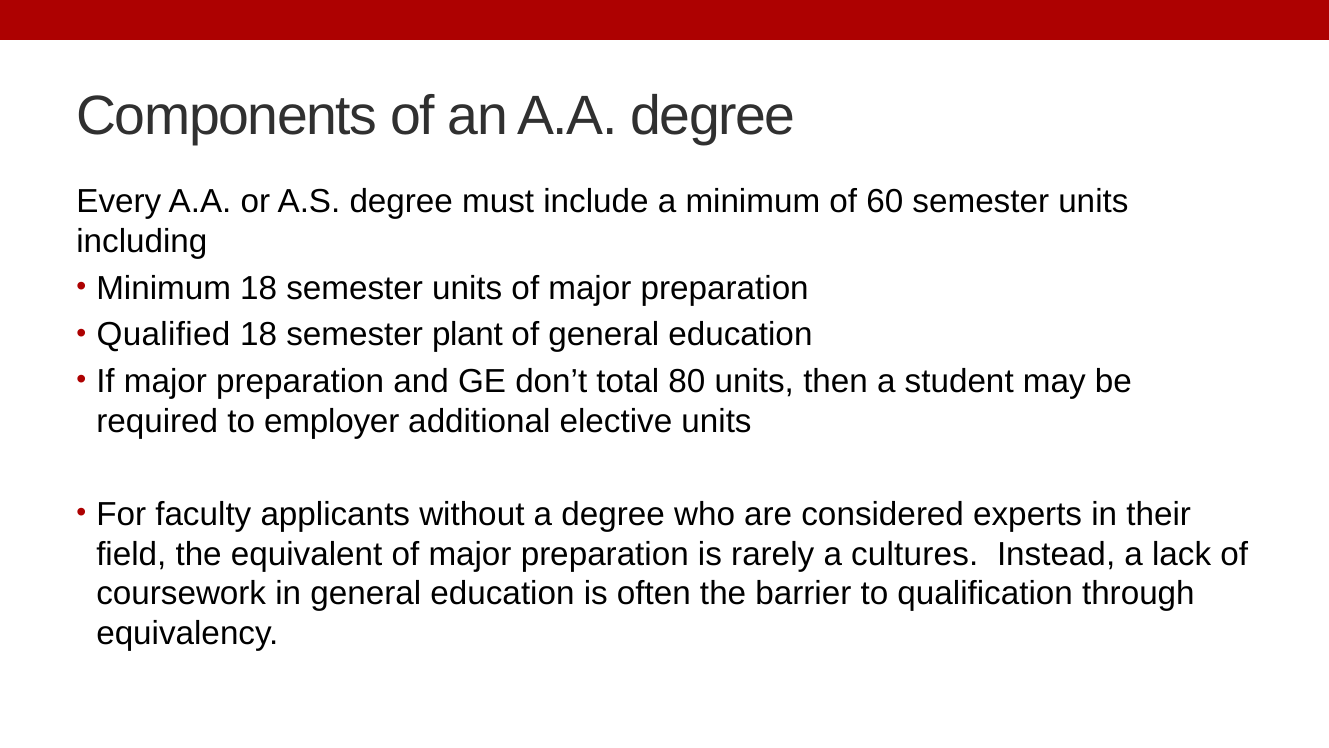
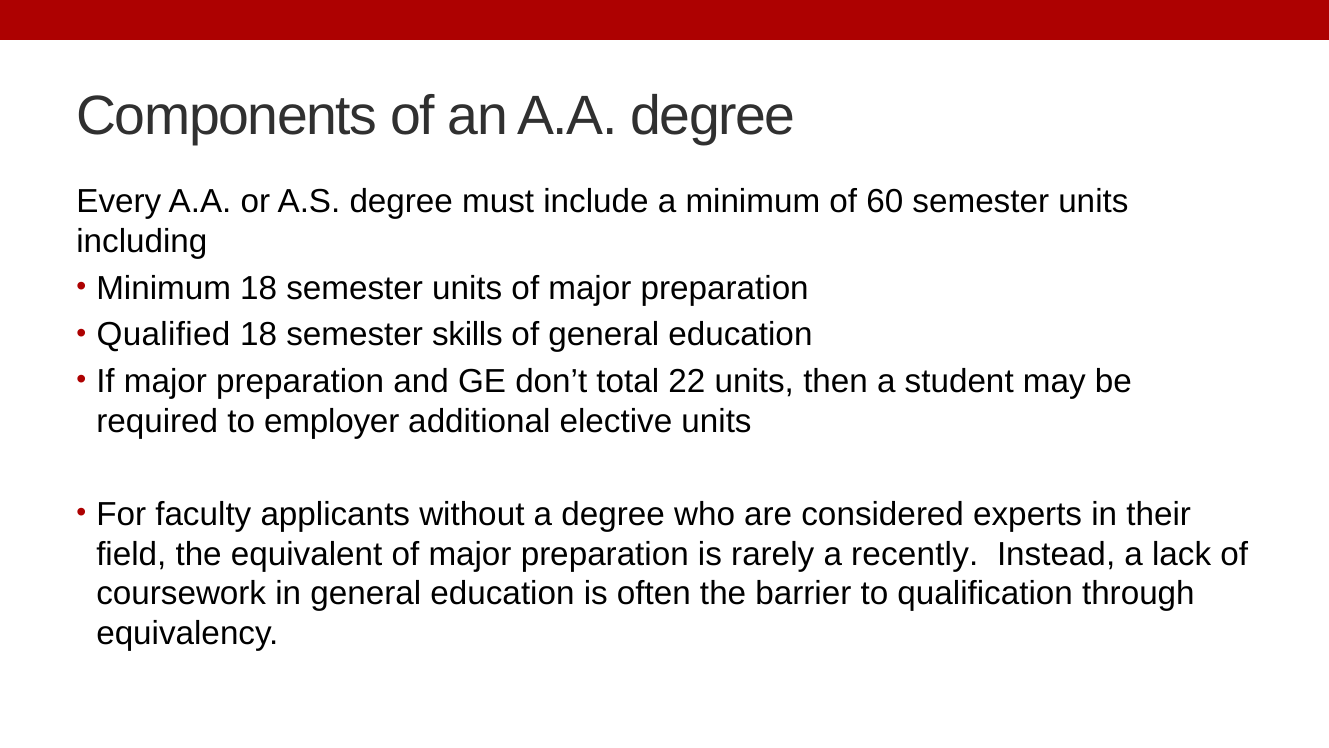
plant: plant -> skills
80: 80 -> 22
cultures: cultures -> recently
